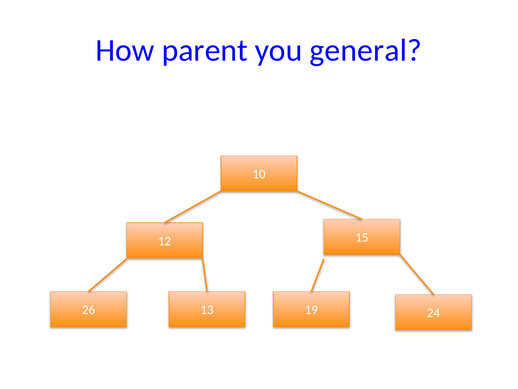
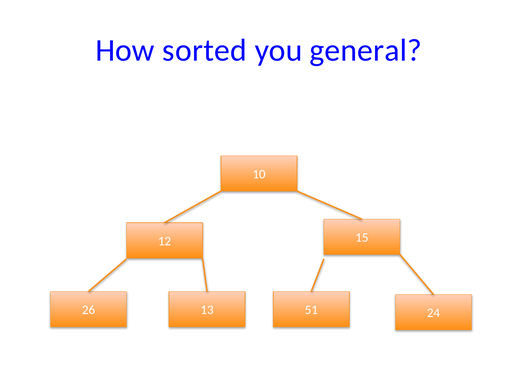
parent: parent -> sorted
19: 19 -> 51
